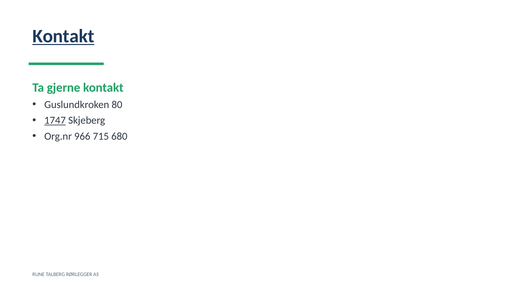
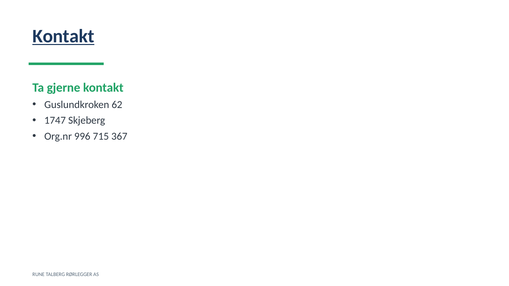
80: 80 -> 62
1747 underline: present -> none
966: 966 -> 996
680: 680 -> 367
